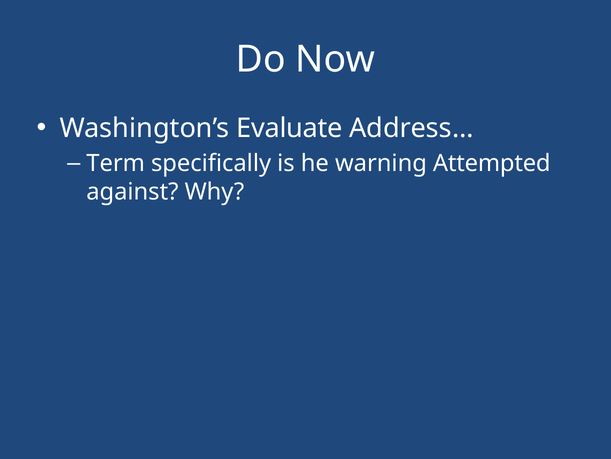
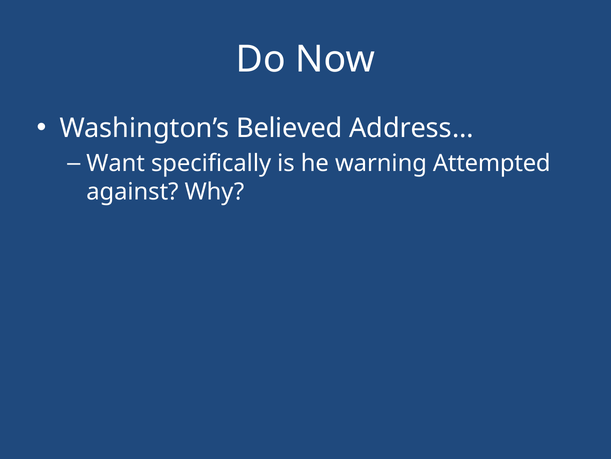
Evaluate: Evaluate -> Believed
Term: Term -> Want
